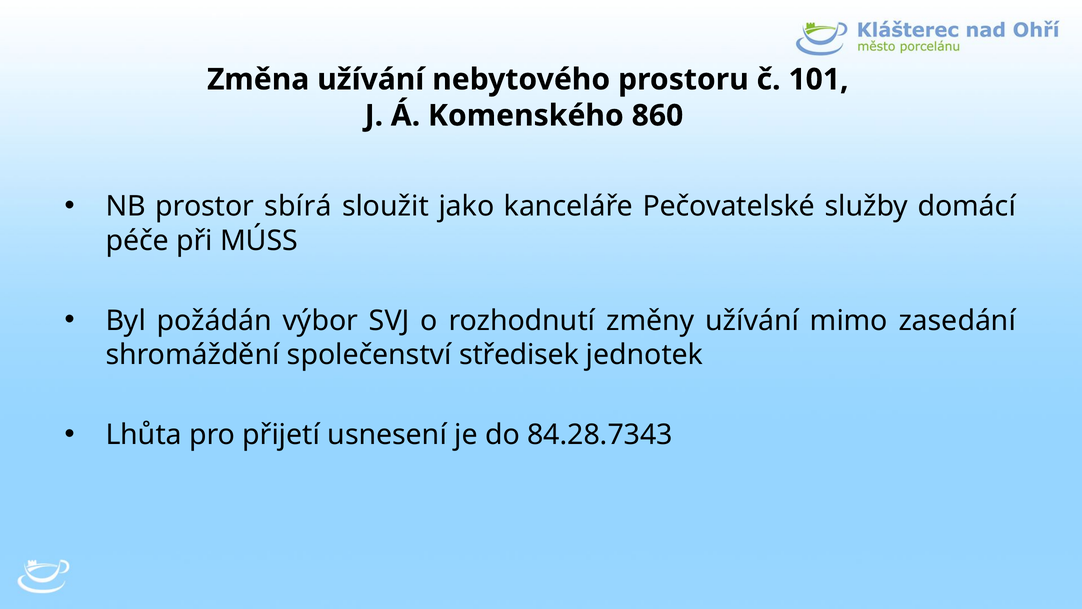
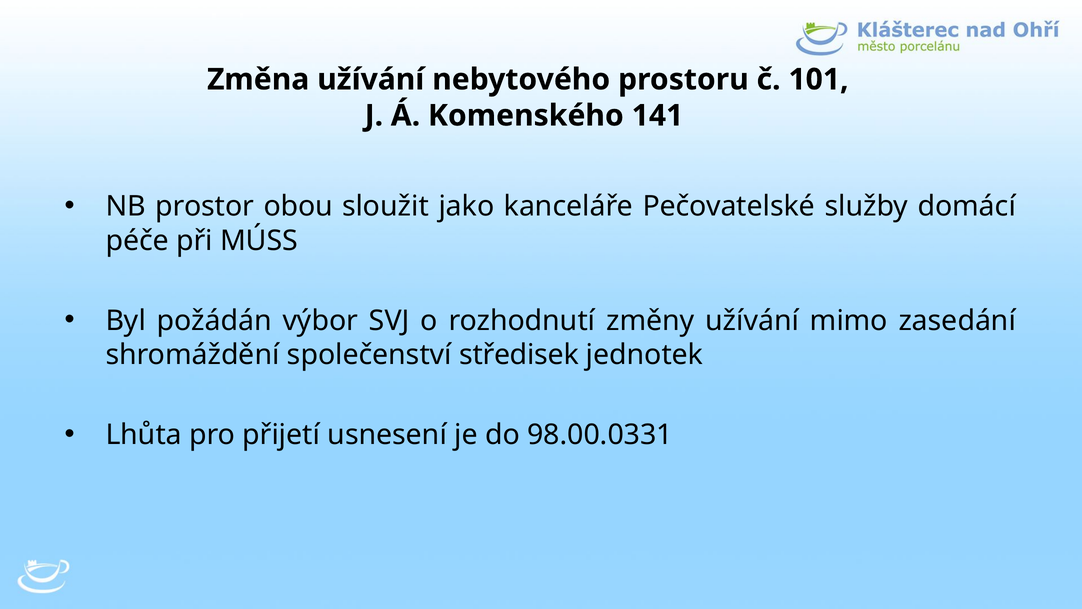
860: 860 -> 141
sbírá: sbírá -> obou
84.28.7343: 84.28.7343 -> 98.00.0331
